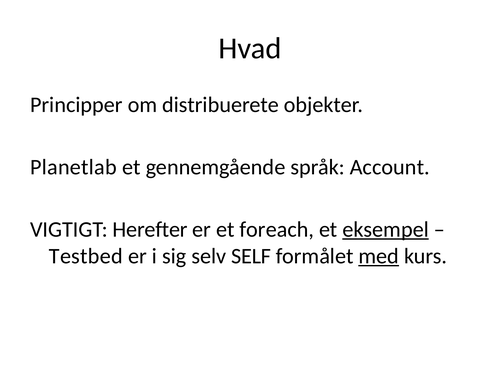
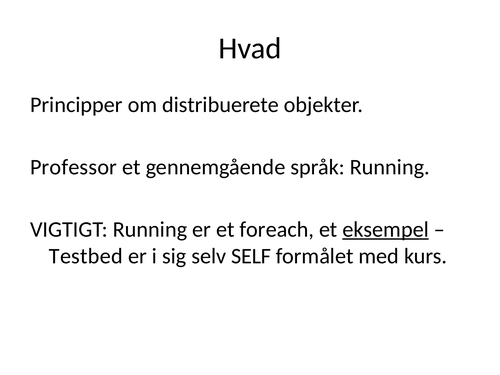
Planetlab: Planetlab -> Professor
språk Account: Account -> Running
VIGTIGT Herefter: Herefter -> Running
med underline: present -> none
